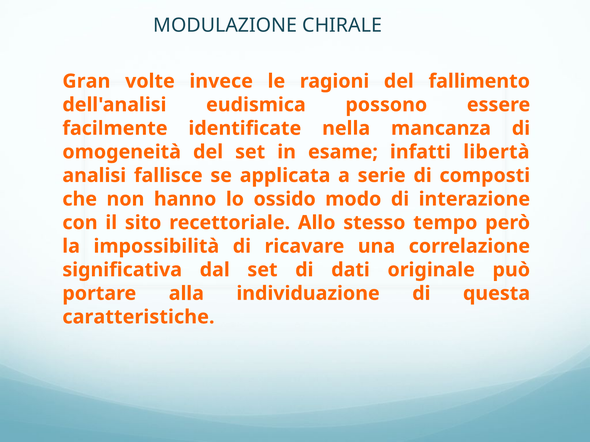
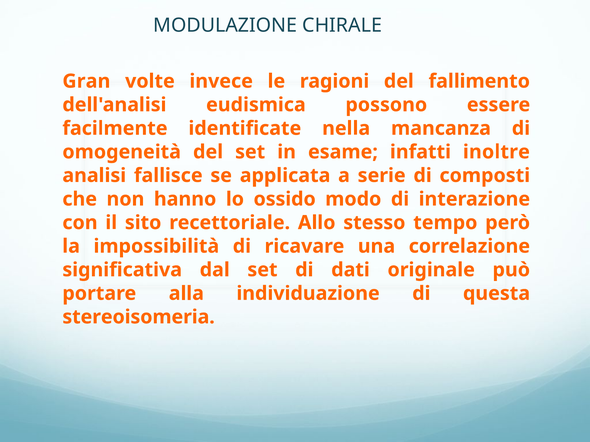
libertà: libertà -> inoltre
caratteristiche: caratteristiche -> stereoisomeria
